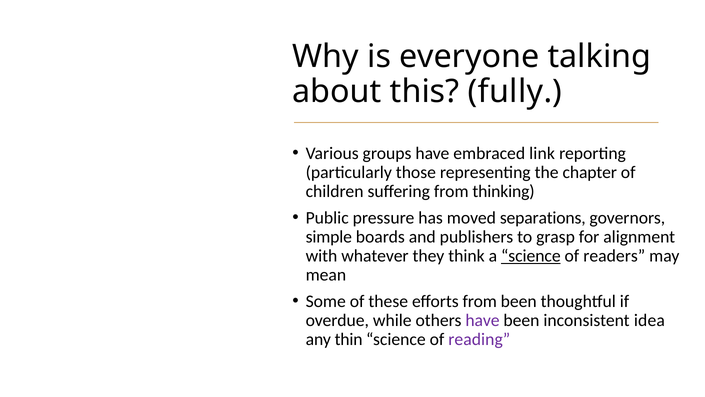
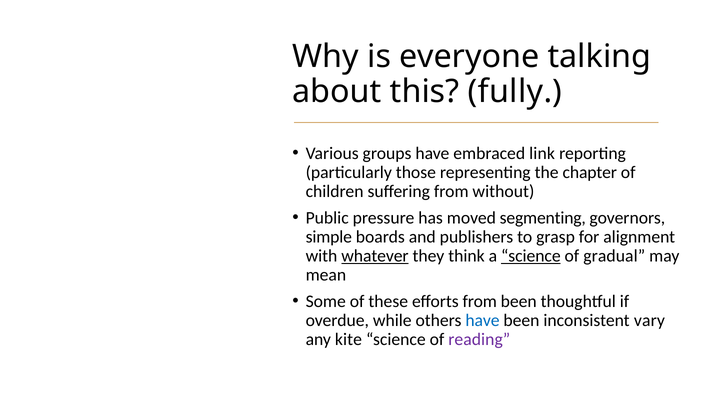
thinking: thinking -> without
separations: separations -> segmenting
whatever underline: none -> present
readers: readers -> gradual
have at (482, 320) colour: purple -> blue
idea: idea -> vary
thin: thin -> kite
